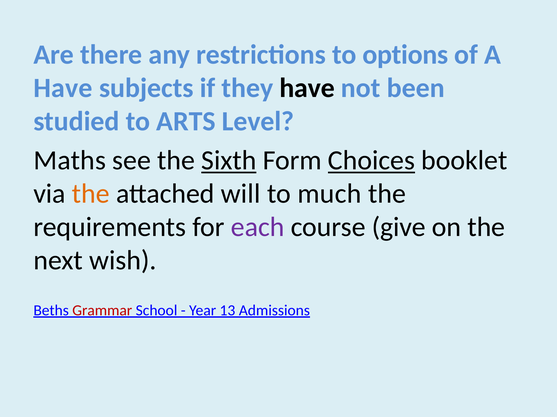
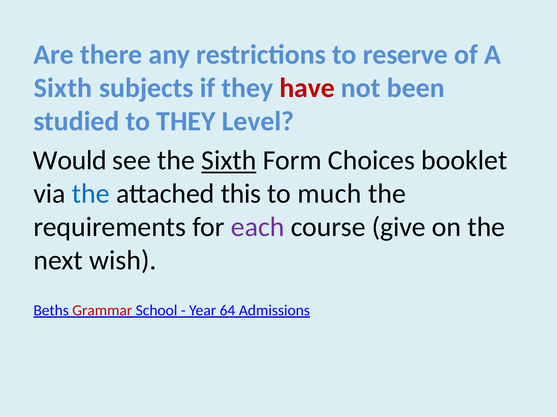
options: options -> reserve
Have at (63, 88): Have -> Sixth
have at (307, 88) colour: black -> red
to ARTS: ARTS -> THEY
Maths: Maths -> Would
Choices underline: present -> none
the at (91, 194) colour: orange -> blue
will: will -> this
13: 13 -> 64
